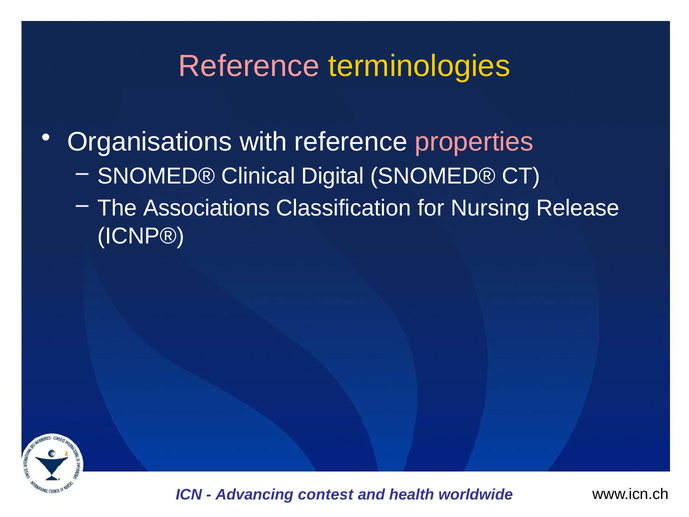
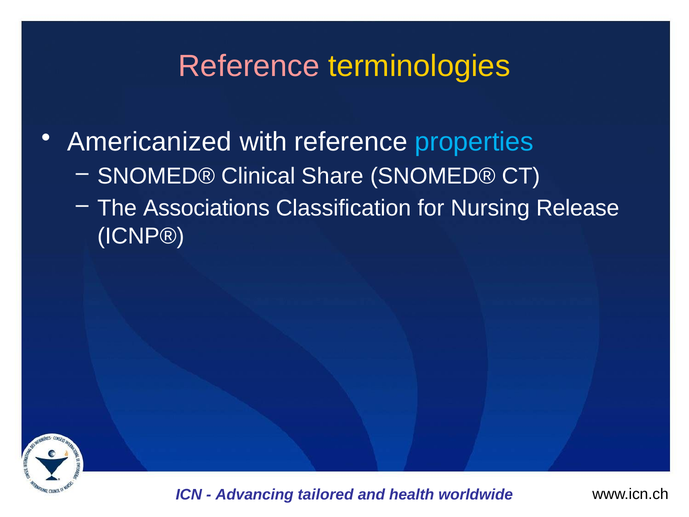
Organisations: Organisations -> Americanized
properties colour: pink -> light blue
Digital: Digital -> Share
contest: contest -> tailored
